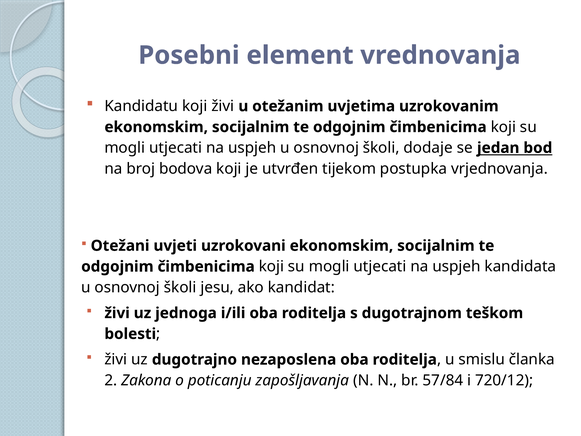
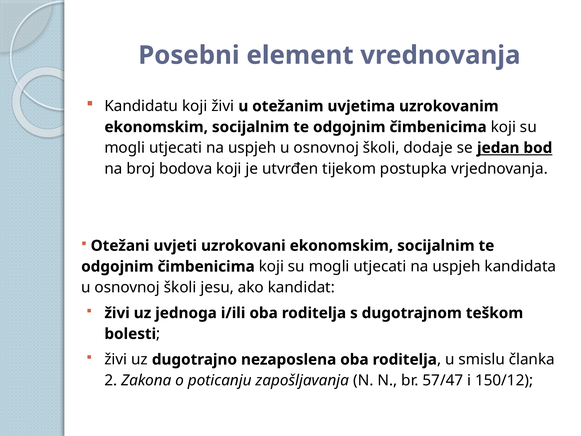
57/84: 57/84 -> 57/47
720/12: 720/12 -> 150/12
